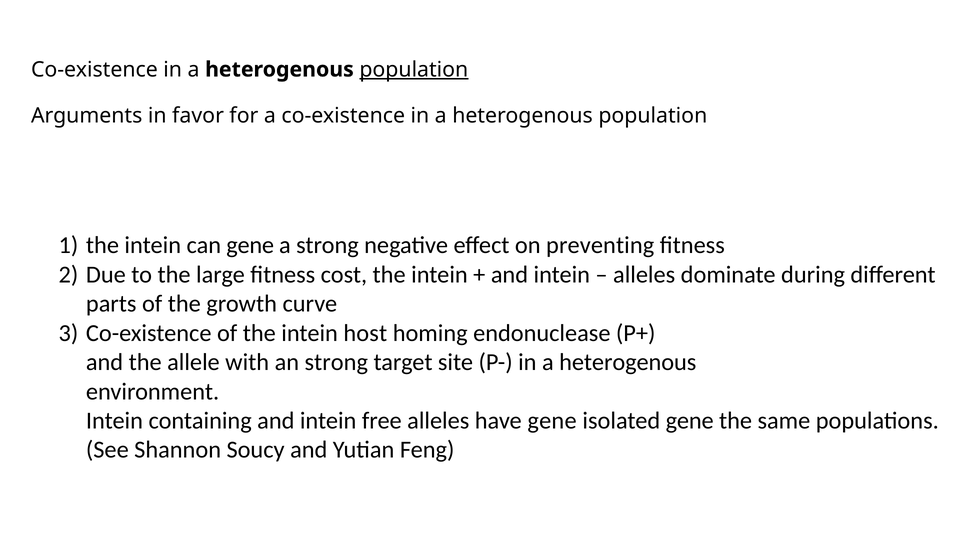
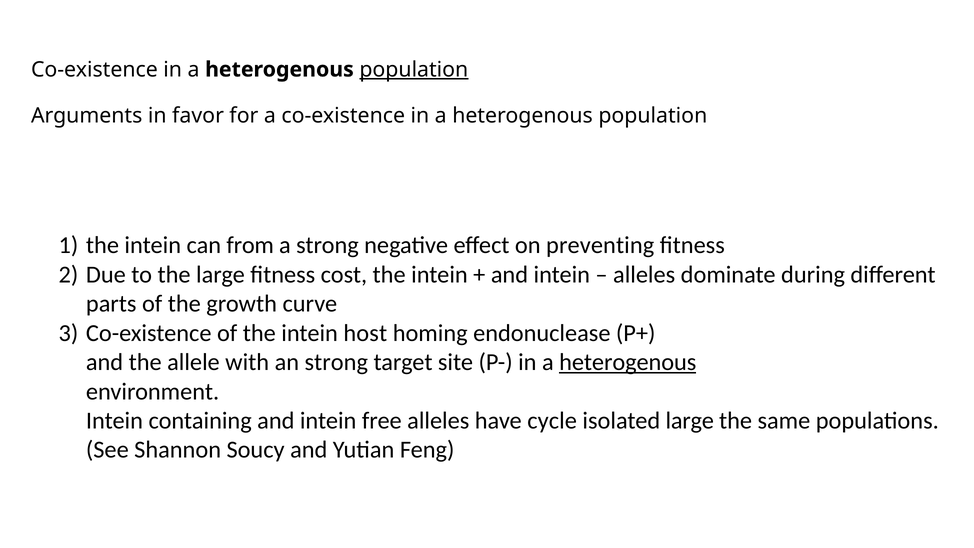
can gene: gene -> from
heterogenous at (628, 362) underline: none -> present
have gene: gene -> cycle
isolated gene: gene -> large
